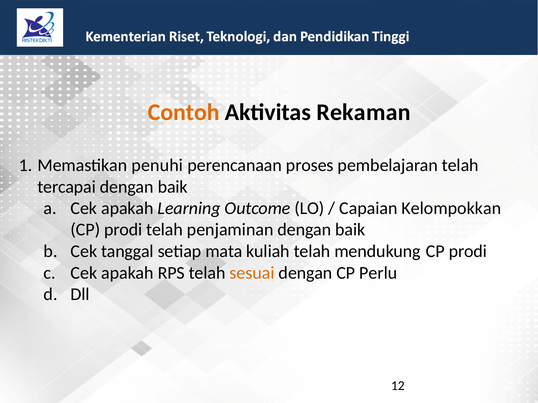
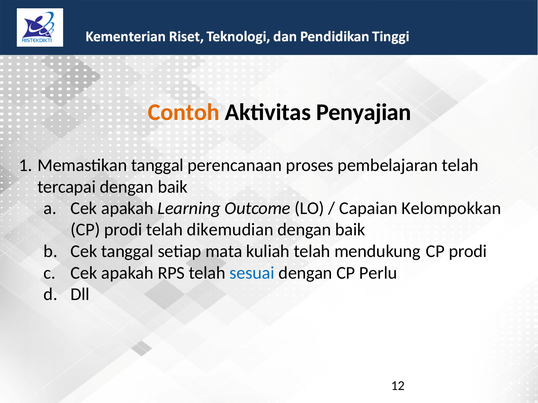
Rekaman: Rekaman -> Penyajian
Memastikan penuhi: penuhi -> tanggal
penjaminan: penjaminan -> dikemudian
sesuai colour: orange -> blue
